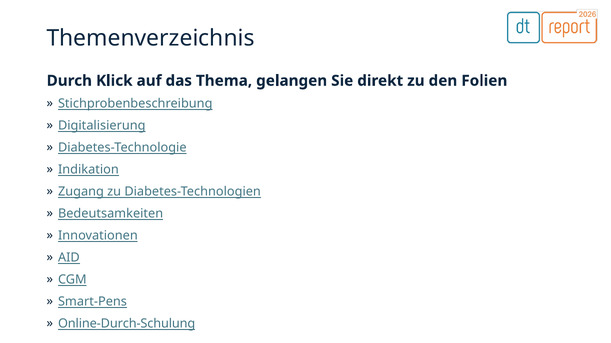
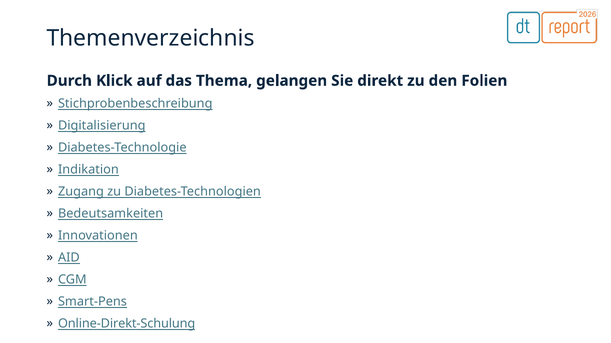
Online-Durch-Schulung: Online-Durch-Schulung -> Online-Direkt-Schulung
